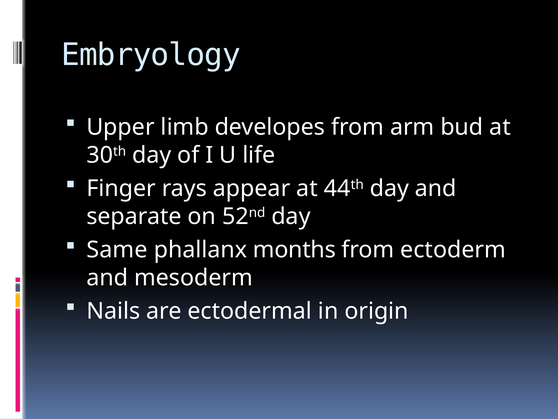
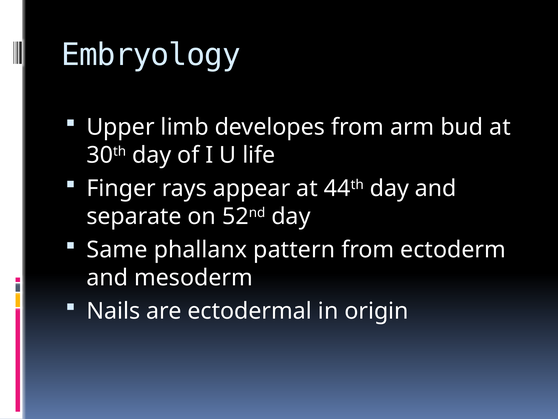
months: months -> pattern
